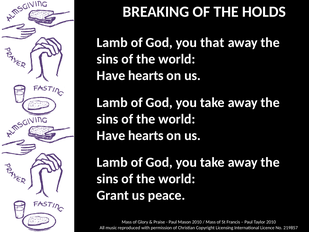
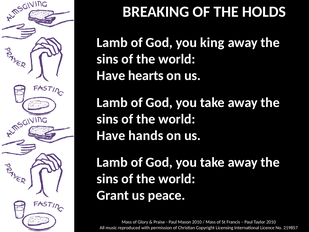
that: that -> king
hearts at (146, 135): hearts -> hands
